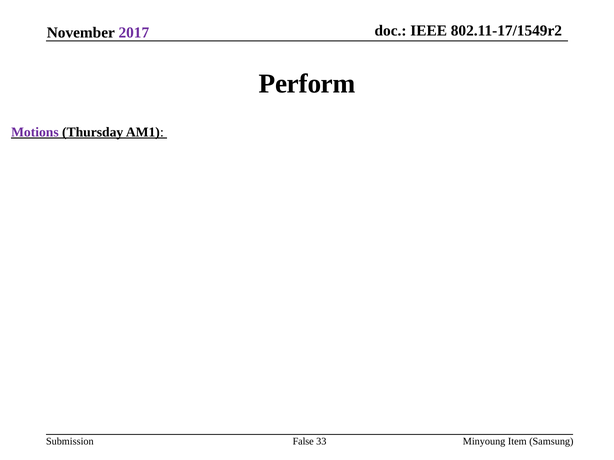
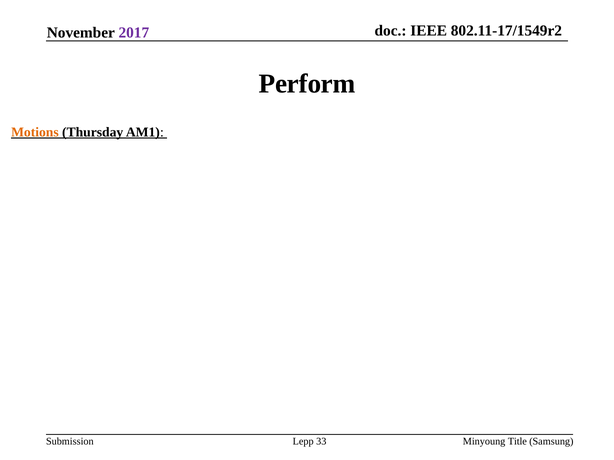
Motions colour: purple -> orange
False: False -> Lepp
Item: Item -> Title
